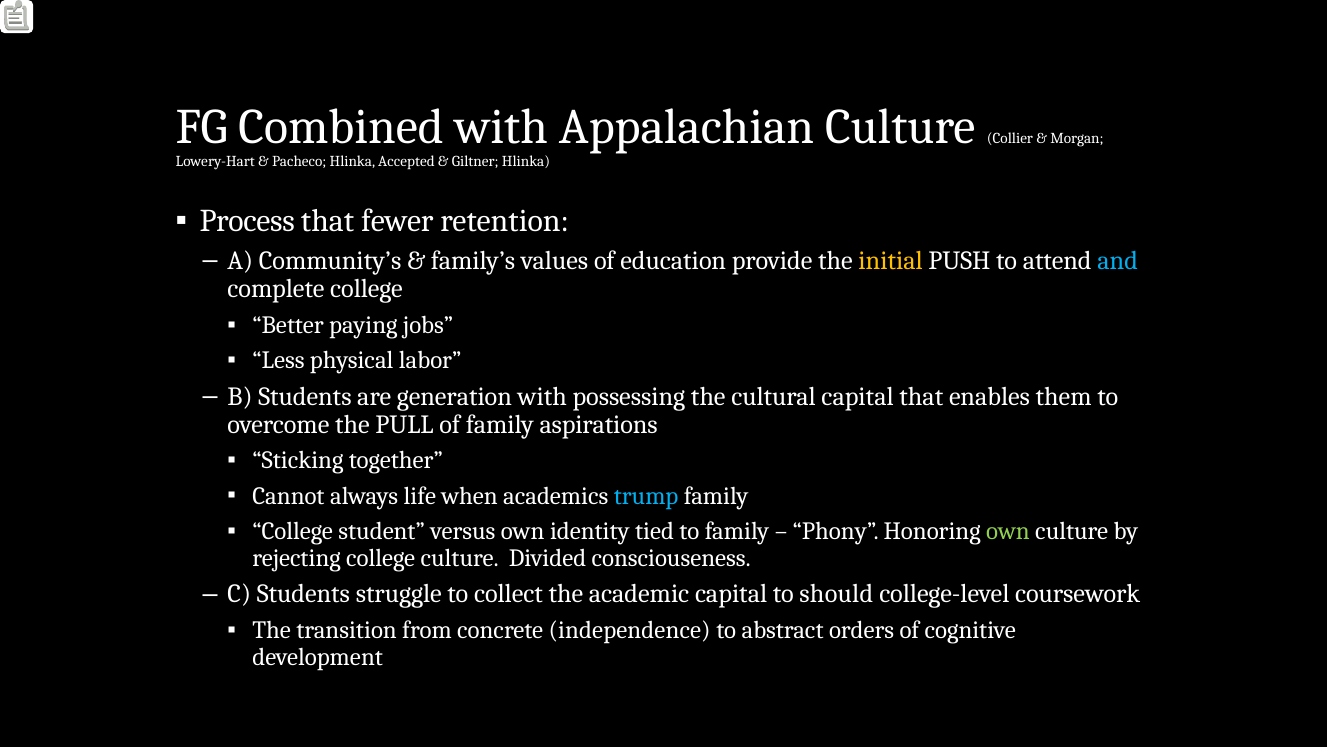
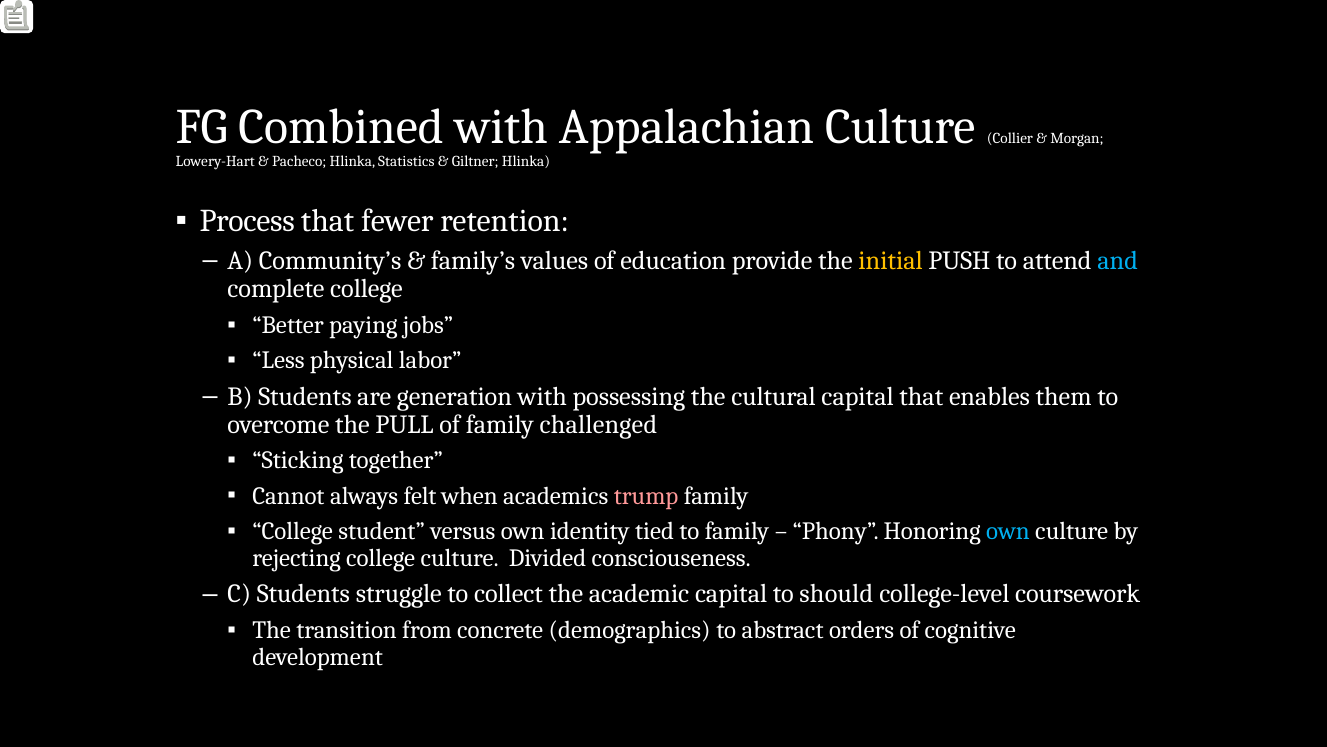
Accepted: Accepted -> Statistics
aspirations: aspirations -> challenged
life: life -> felt
trump colour: light blue -> pink
own at (1008, 531) colour: light green -> light blue
independence: independence -> demographics
